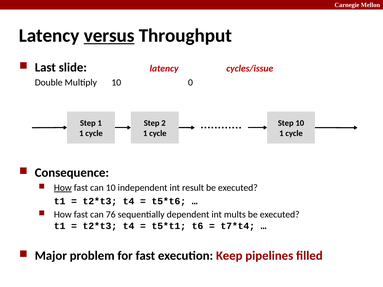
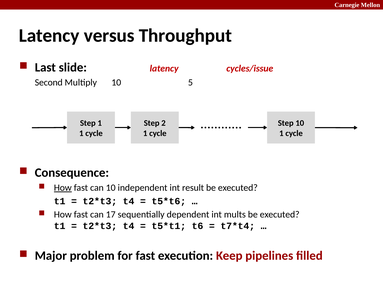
versus underline: present -> none
Double: Double -> Second
0: 0 -> 5
76: 76 -> 17
